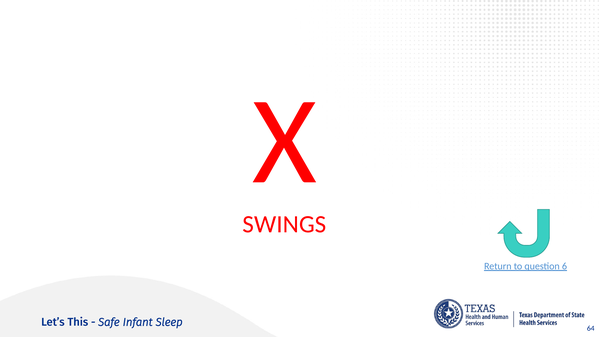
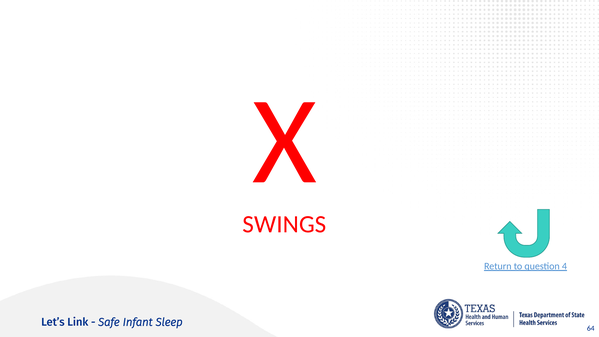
6: 6 -> 4
This: This -> Link
